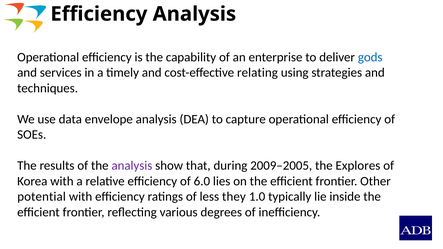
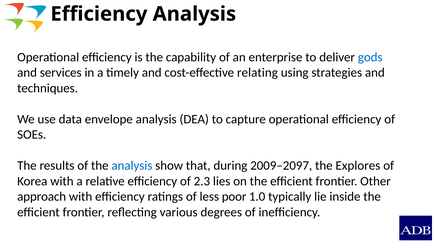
analysis at (132, 166) colour: purple -> blue
2009–2005: 2009–2005 -> 2009–2097
6.0: 6.0 -> 2.3
potential: potential -> approach
they: they -> poor
